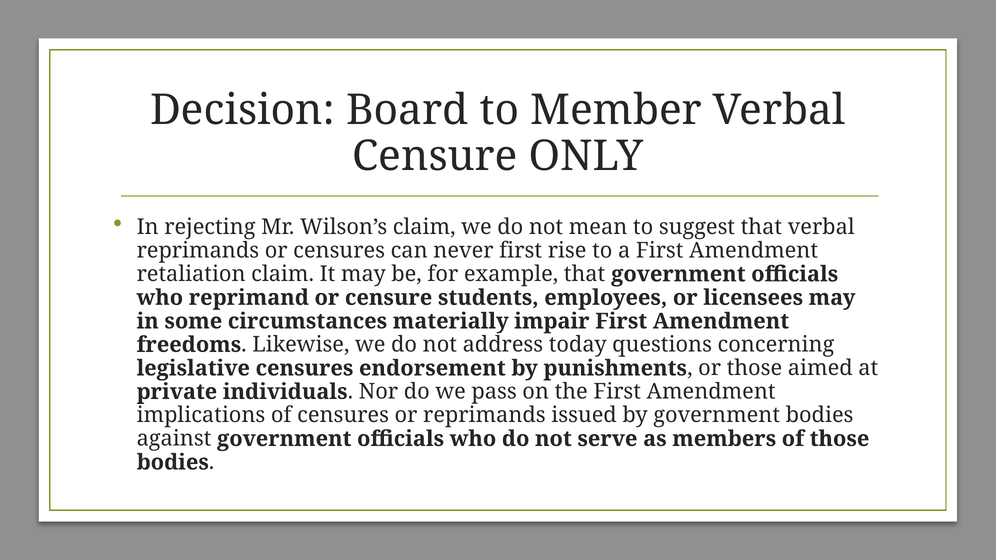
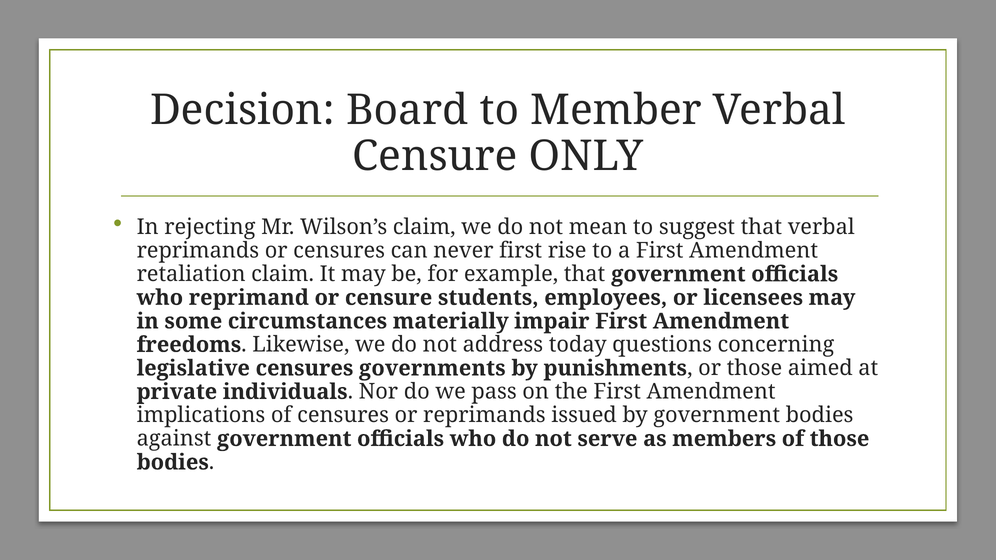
endorsement: endorsement -> governments
